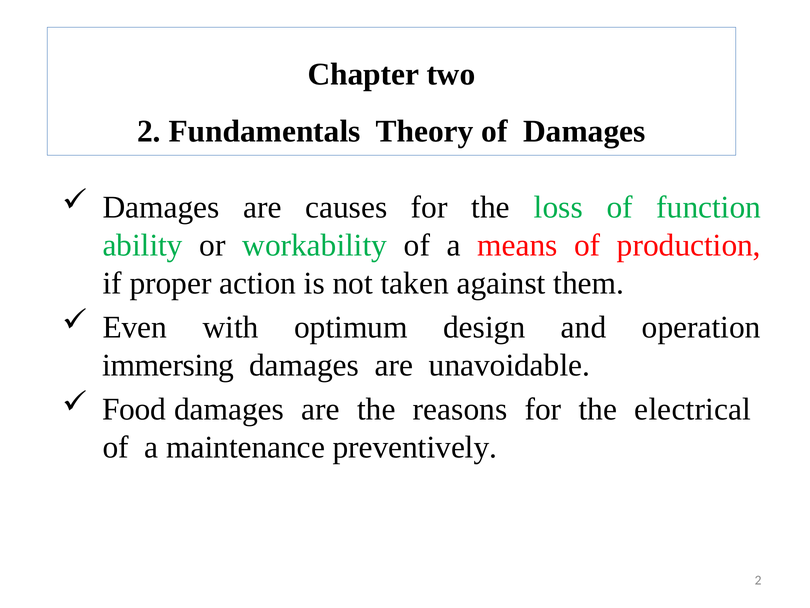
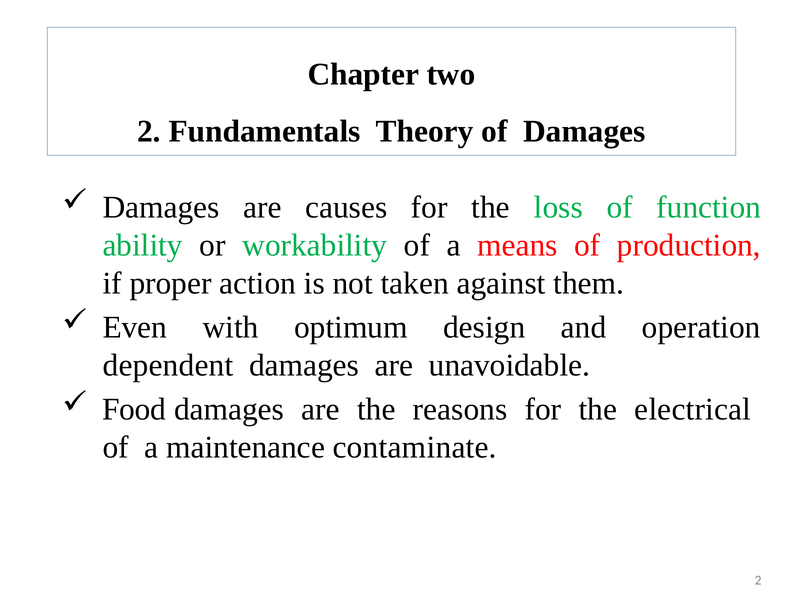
immersing: immersing -> dependent
preventively: preventively -> contaminate
